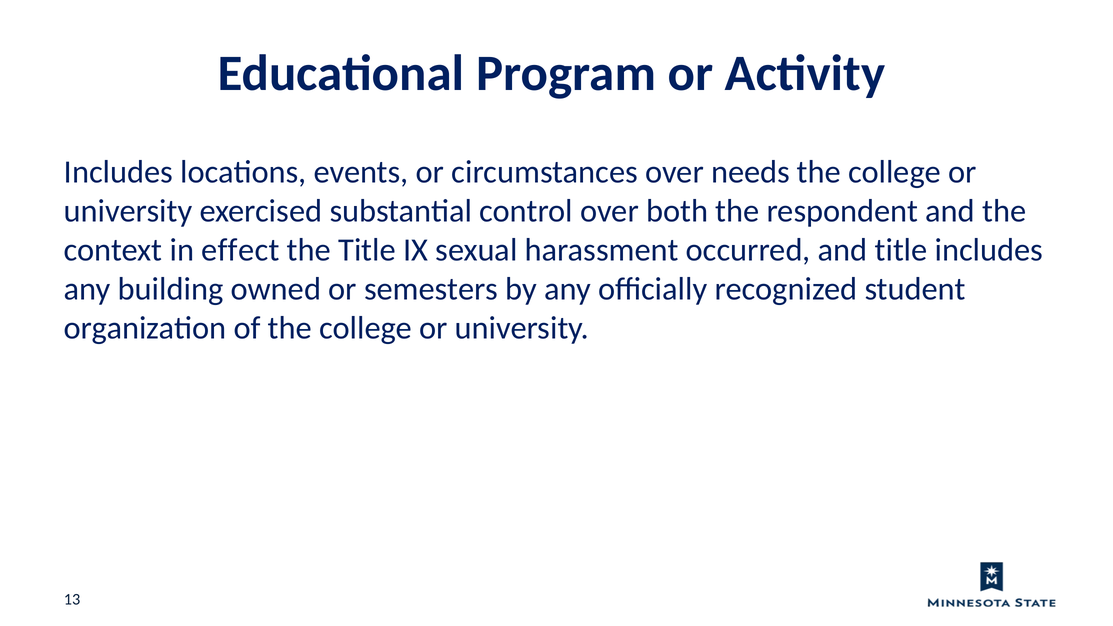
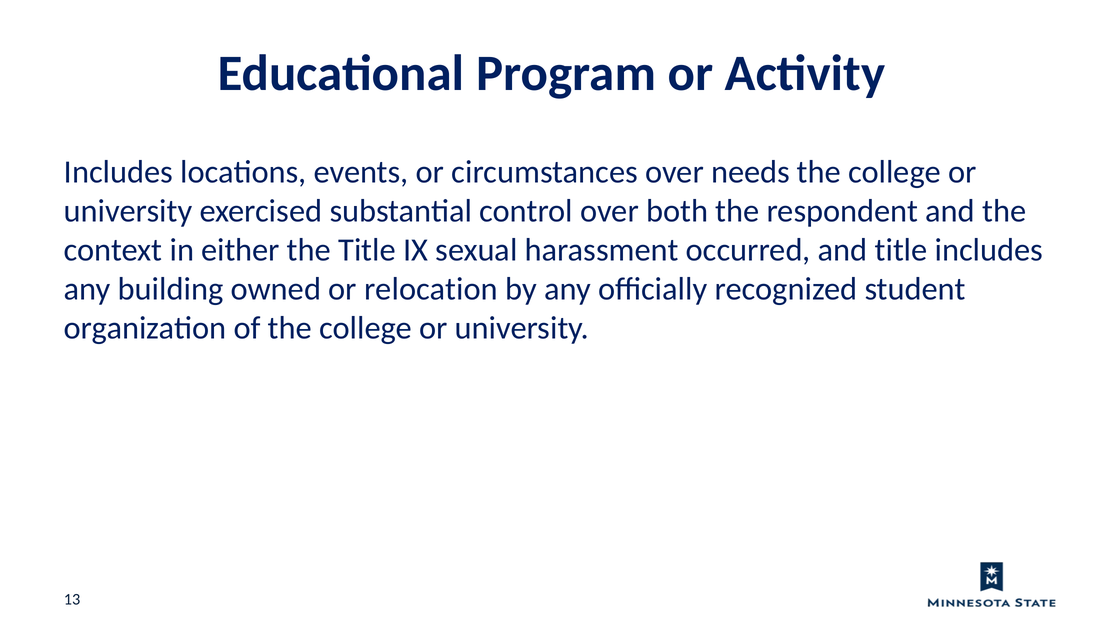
effect: effect -> either
semesters: semesters -> relocation
